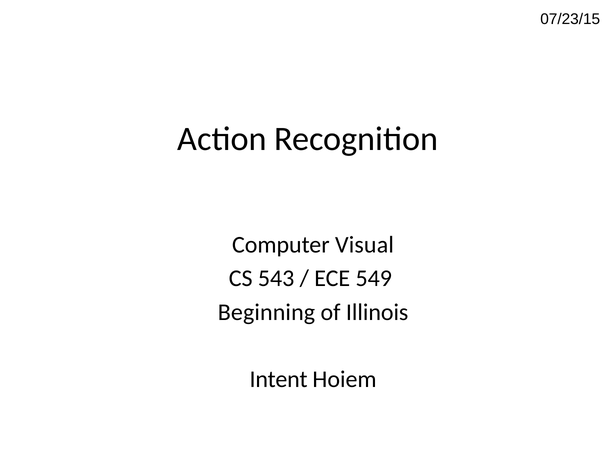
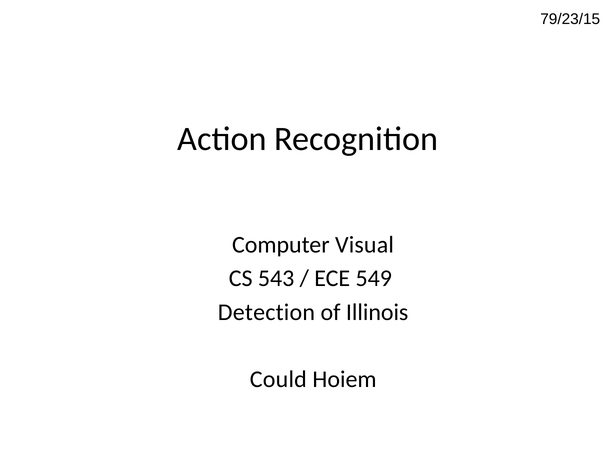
07/23/15: 07/23/15 -> 79/23/15
Beginning: Beginning -> Detection
Intent: Intent -> Could
